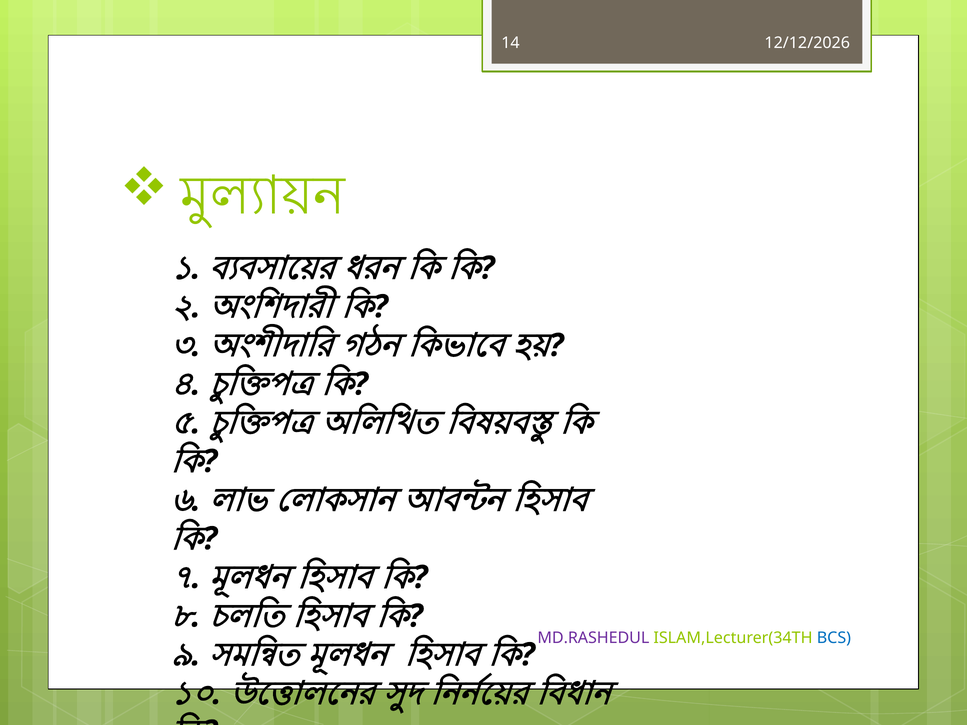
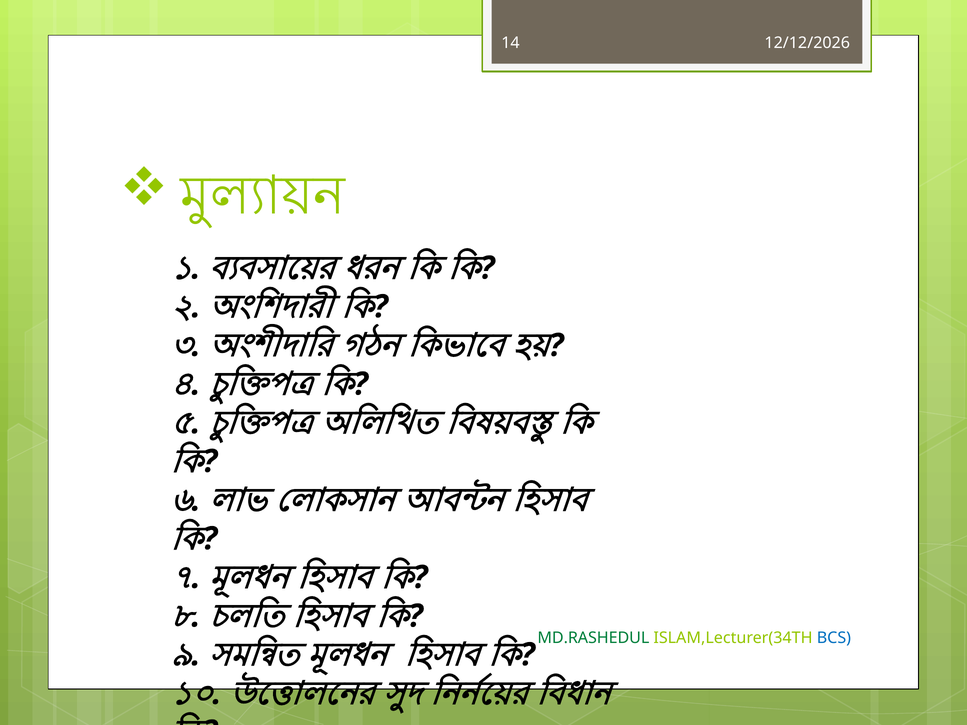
MD.RASHEDUL colour: purple -> green
